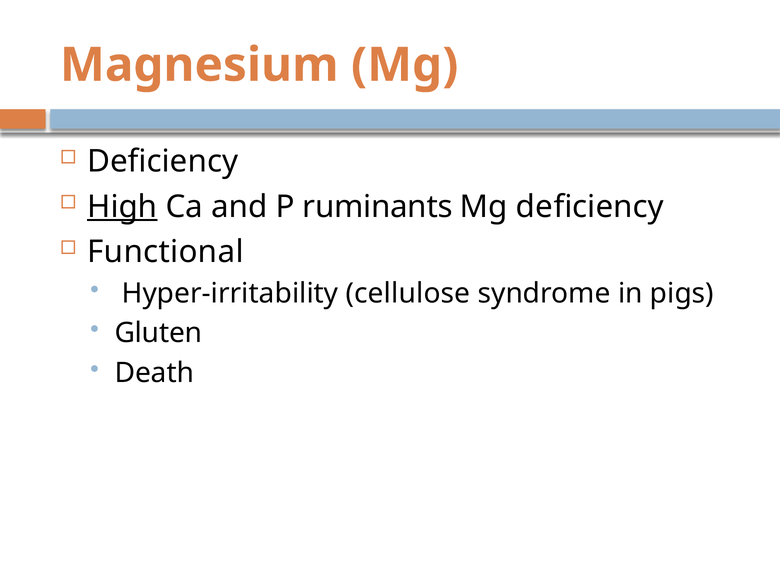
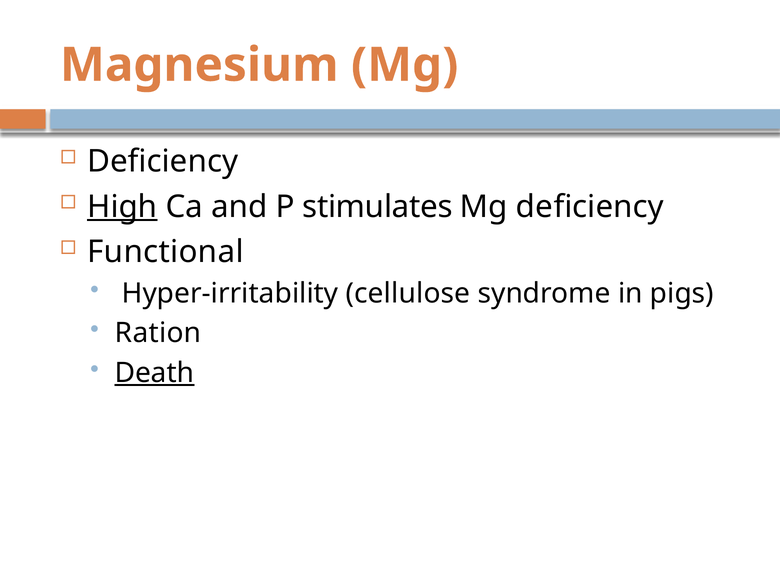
ruminants: ruminants -> stimulates
Gluten: Gluten -> Ration
Death underline: none -> present
